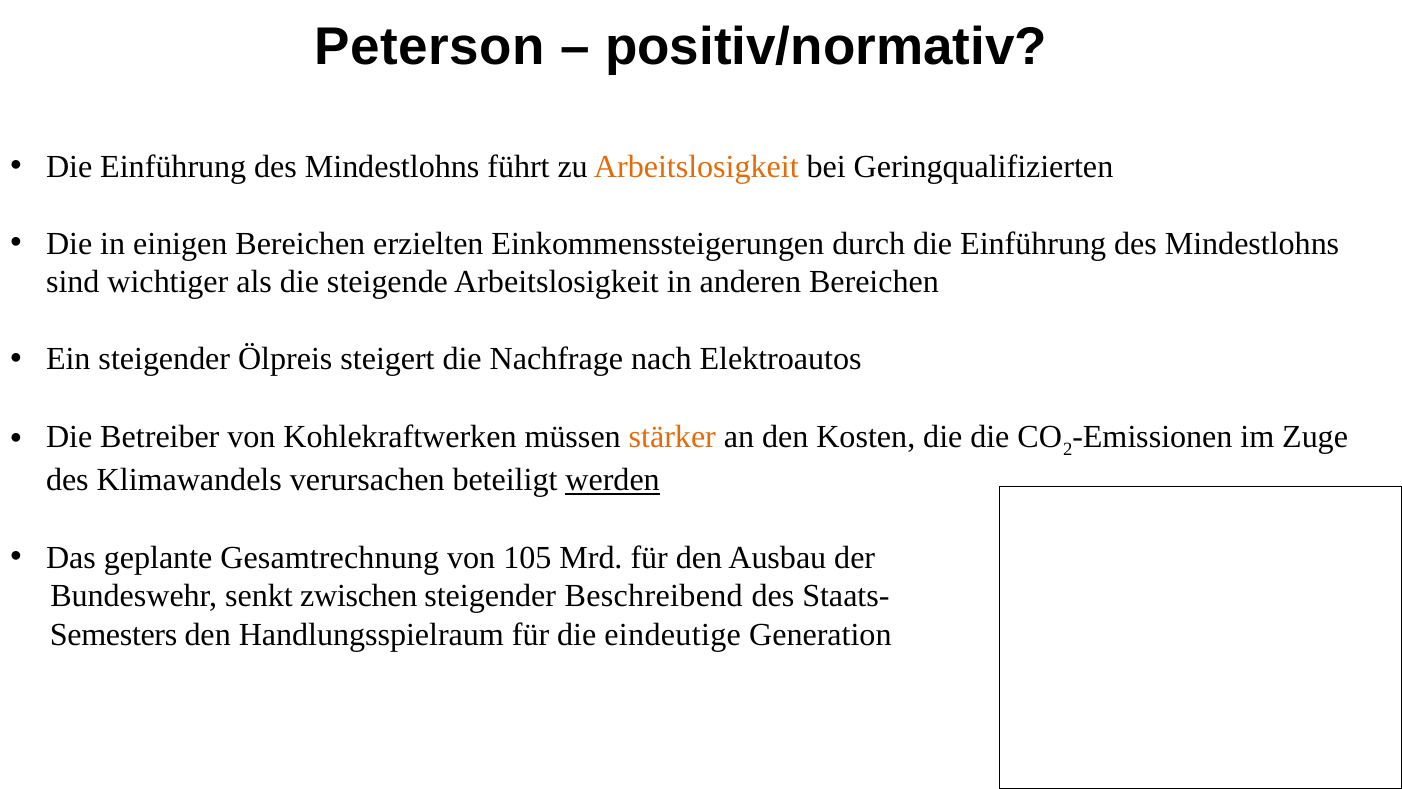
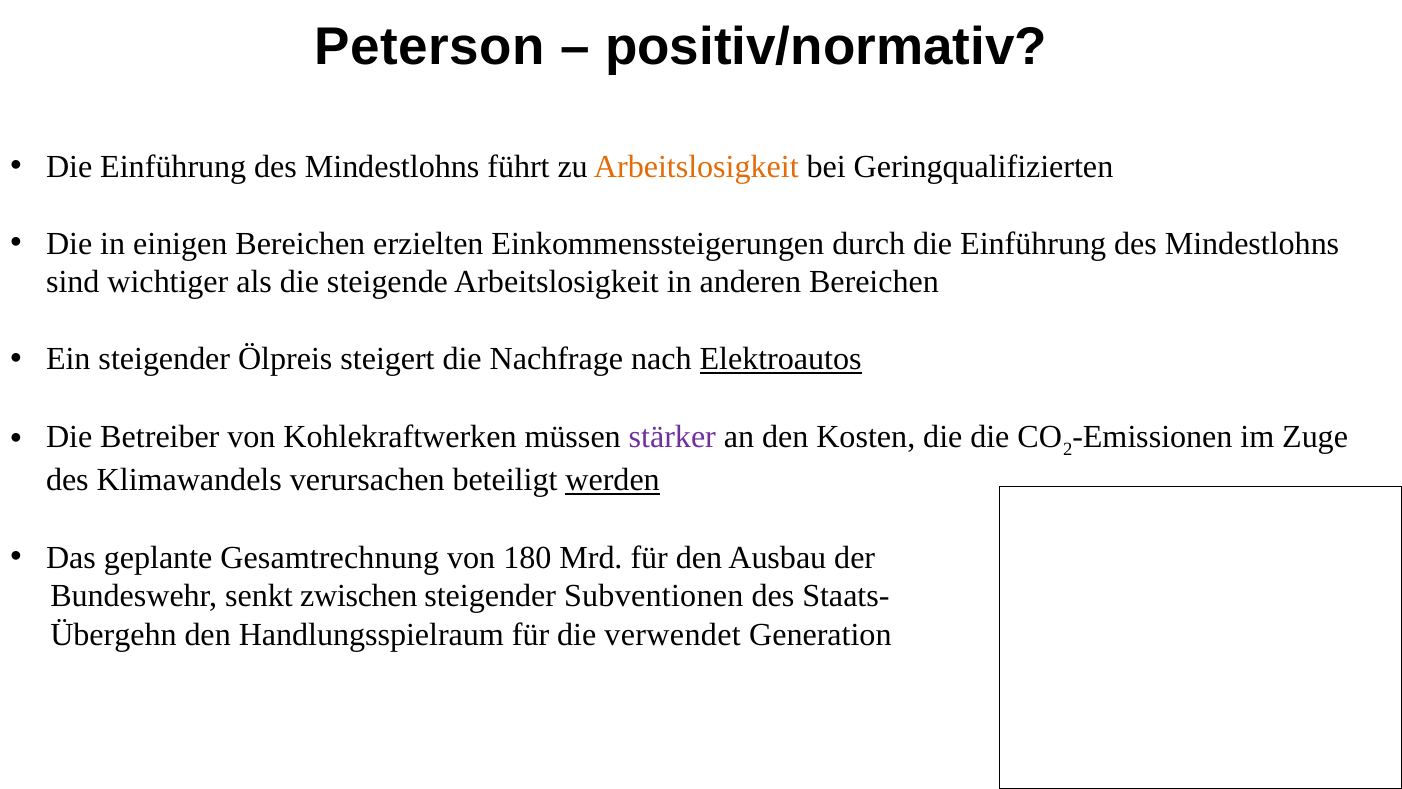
Elektroautos underline: none -> present
stärker colour: orange -> purple
105: 105 -> 180
Beschreibend: Beschreibend -> Subventionen
Semesters: Semesters -> Übergehn
eindeutige: eindeutige -> verwendet
